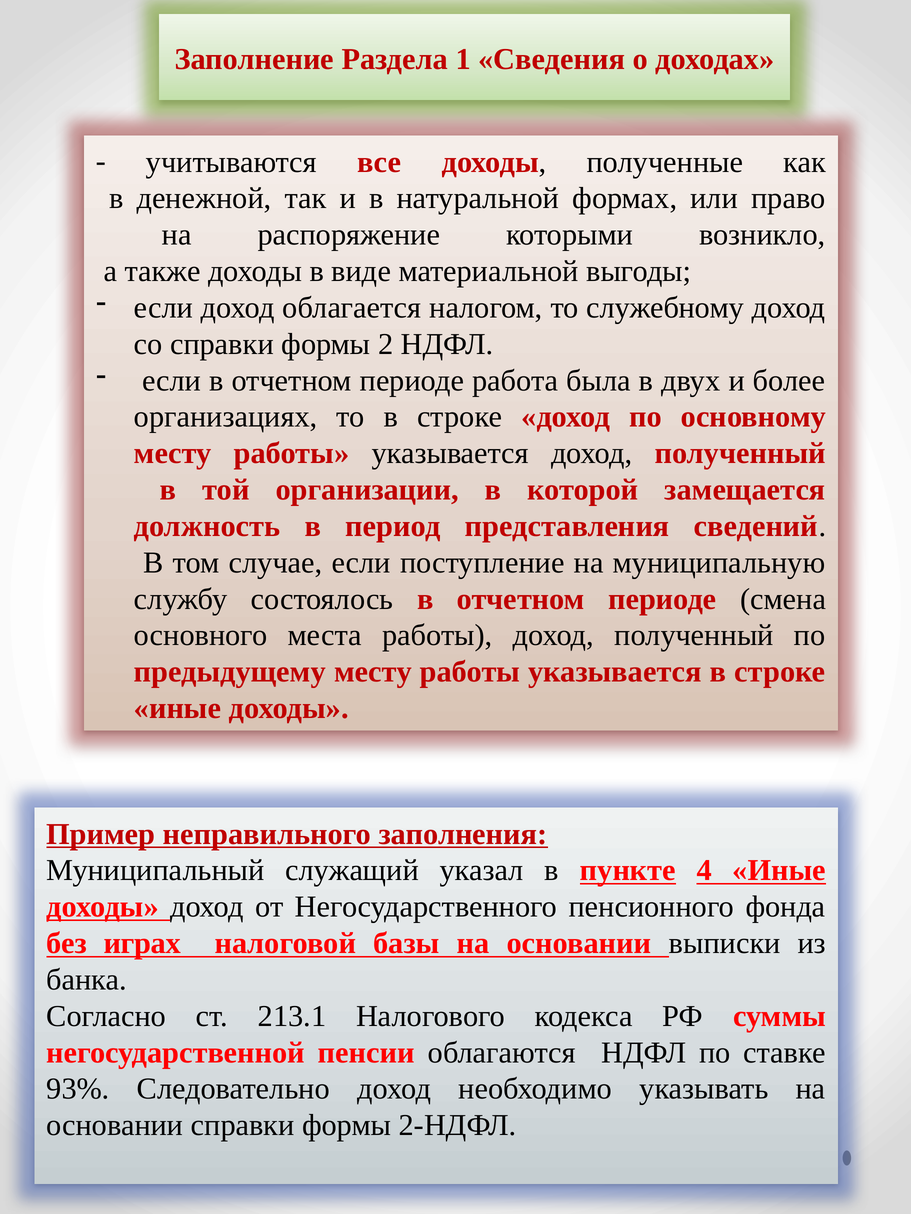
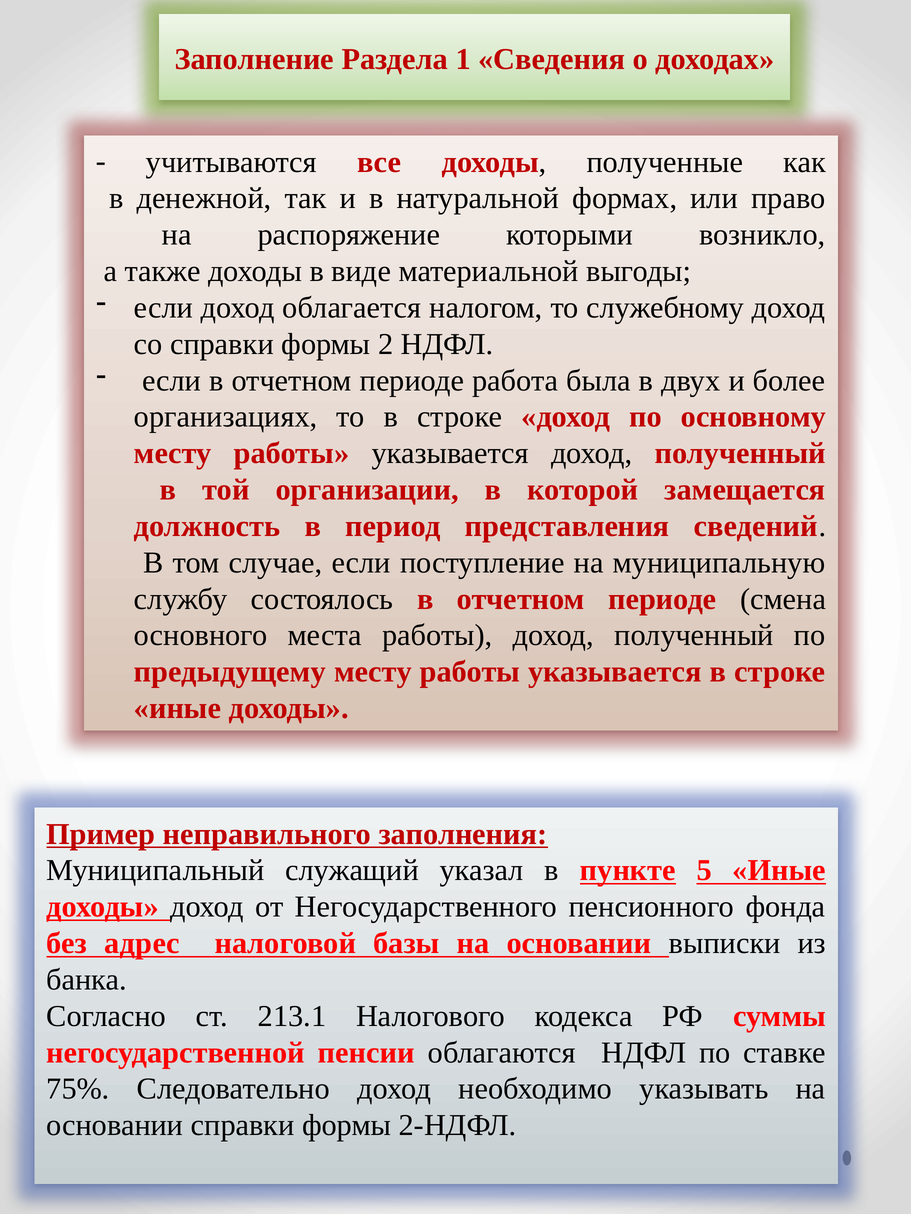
4: 4 -> 5
играх: играх -> адрес
93%: 93% -> 75%
